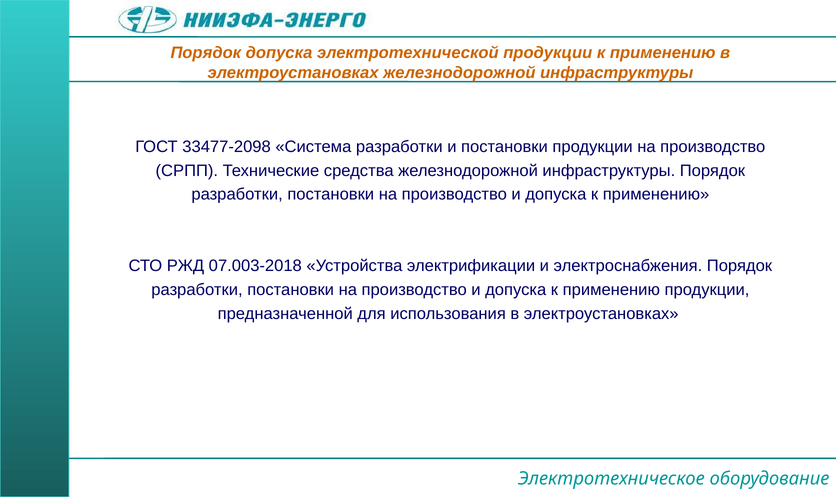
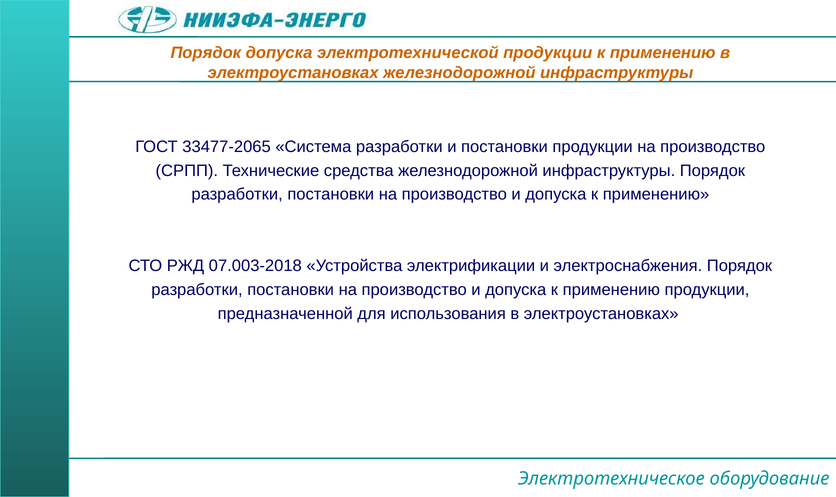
33477-2098: 33477-2098 -> 33477-2065
